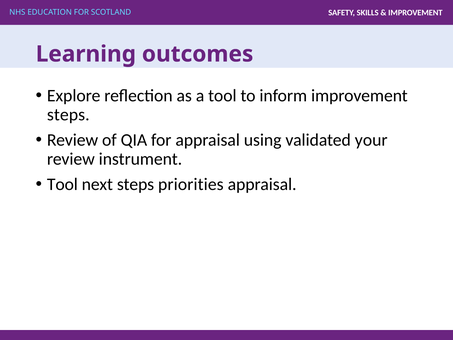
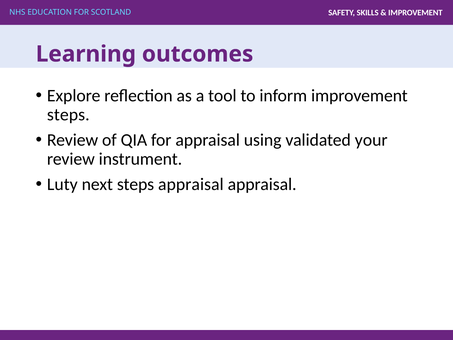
Tool at (62, 184): Tool -> Luty
steps priorities: priorities -> appraisal
